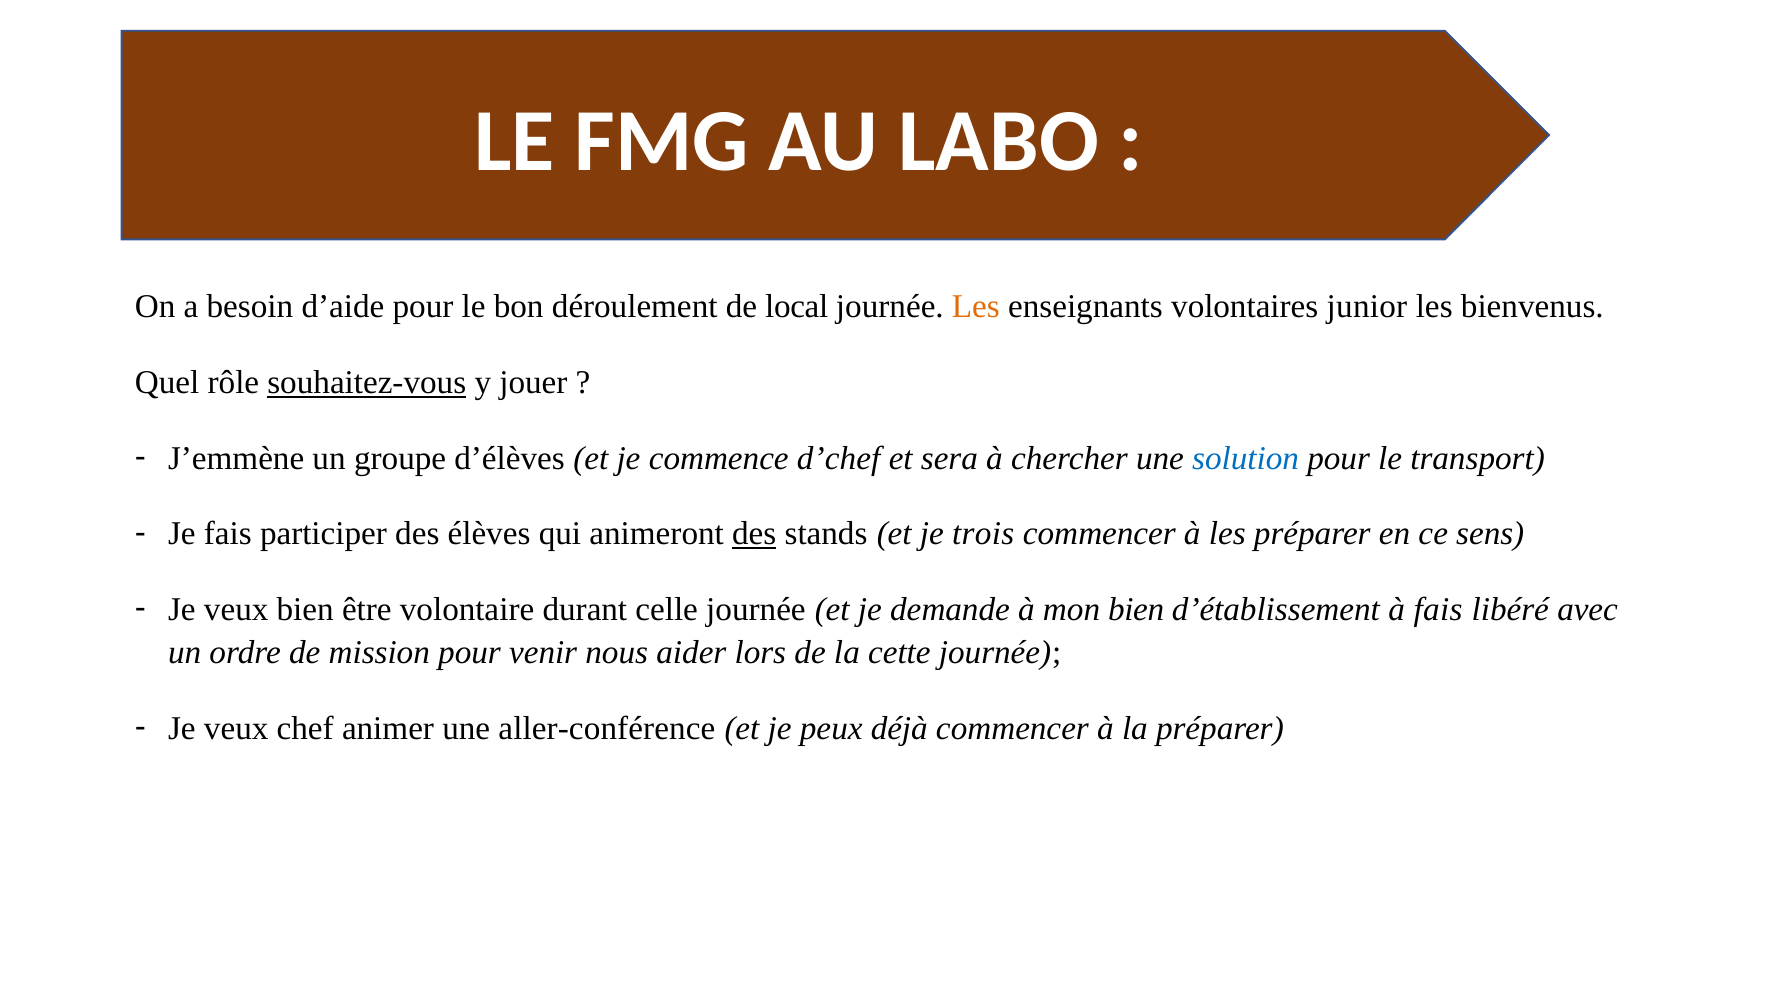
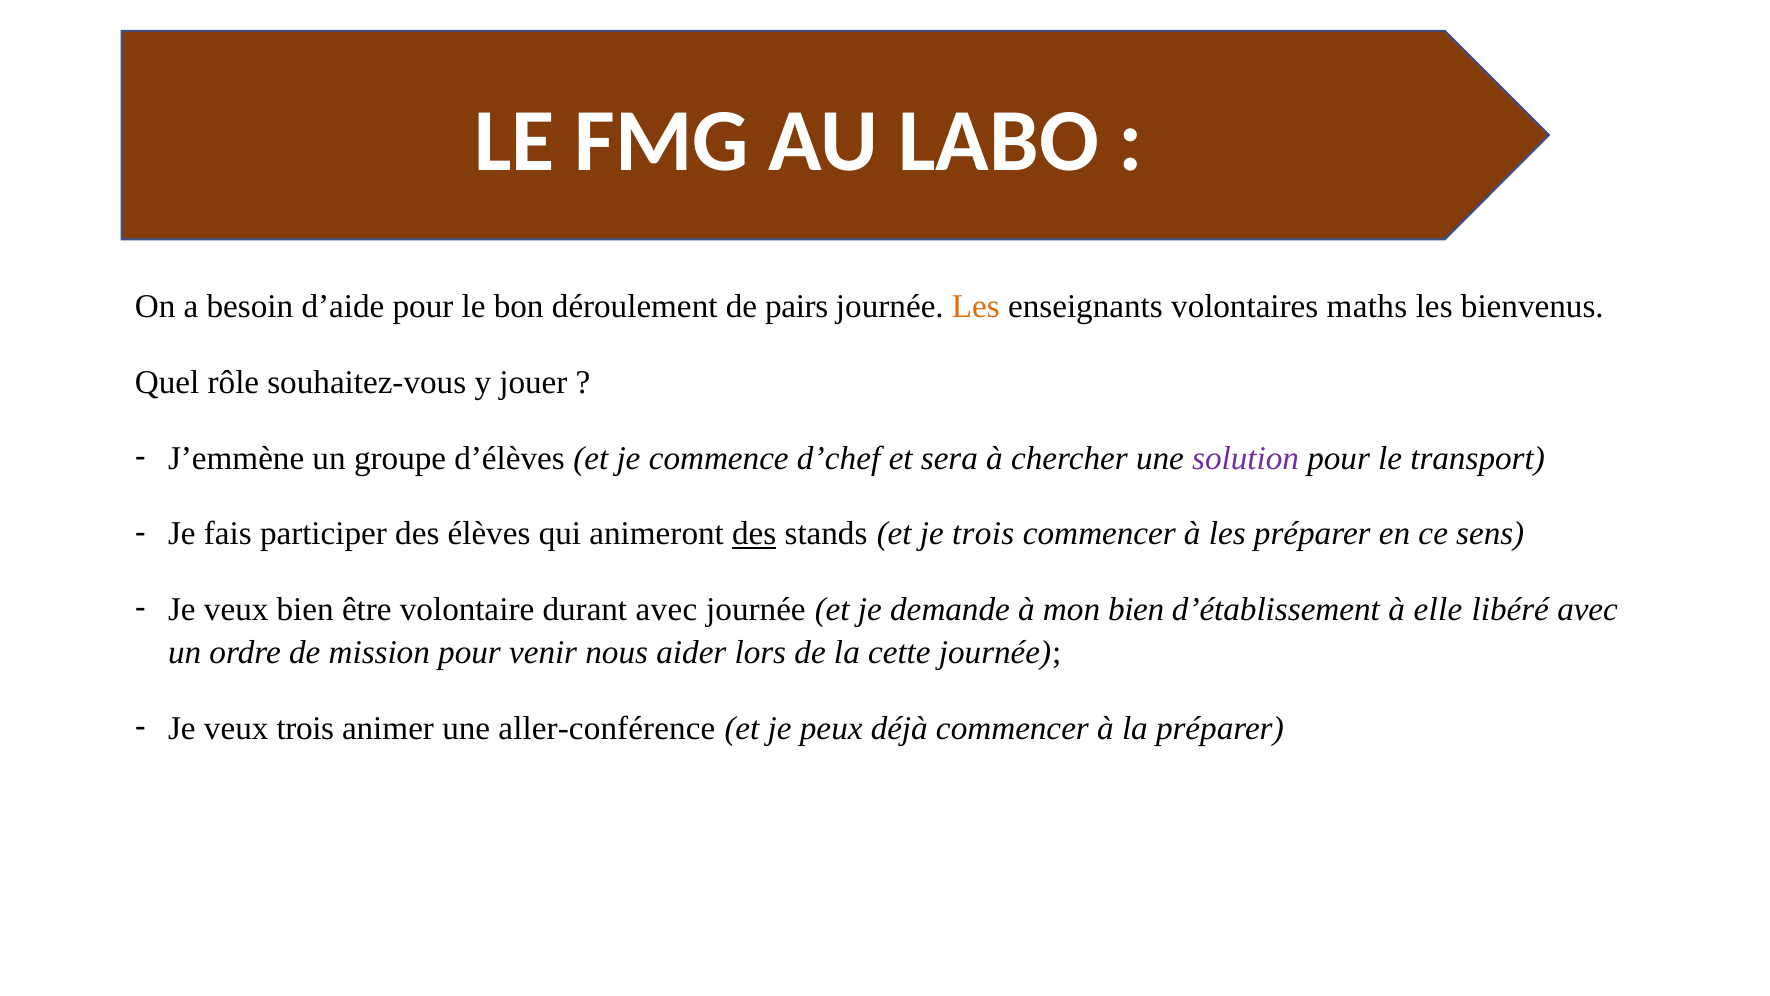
local: local -> pairs
junior: junior -> maths
souhaitez-vous underline: present -> none
solution colour: blue -> purple
durant celle: celle -> avec
à fais: fais -> elle
veux chef: chef -> trois
